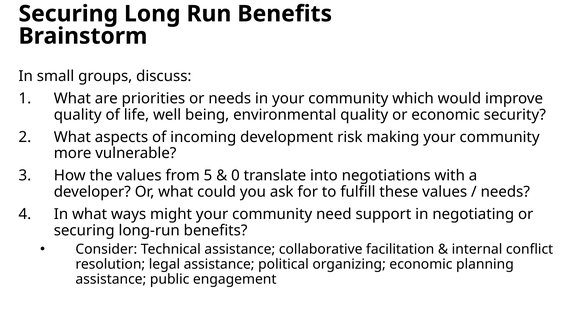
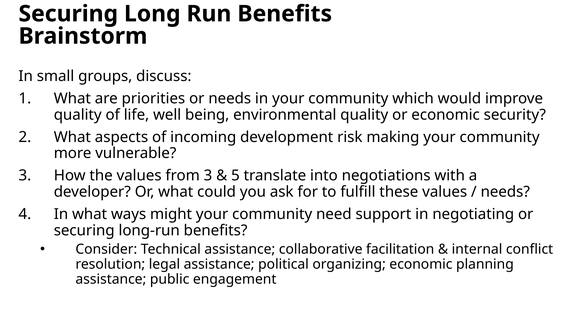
from 5: 5 -> 3
0: 0 -> 5
